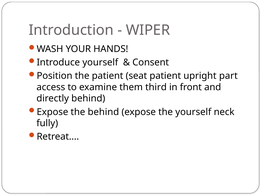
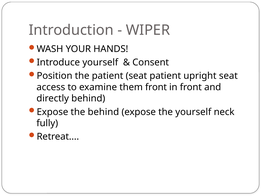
upright part: part -> seat
them third: third -> front
